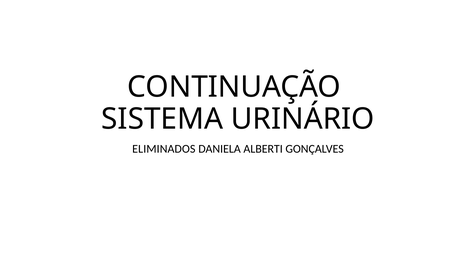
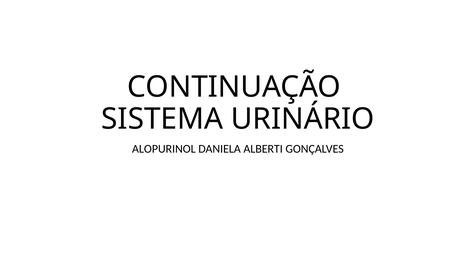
ELIMINADOS: ELIMINADOS -> ALOPURINOL
